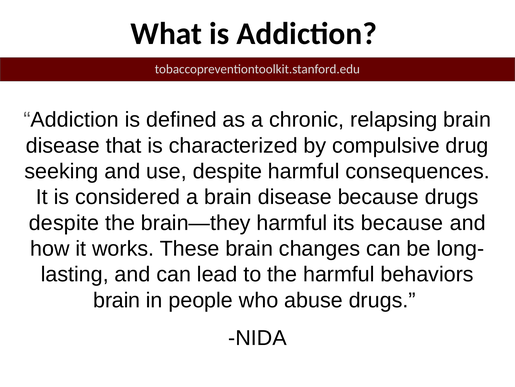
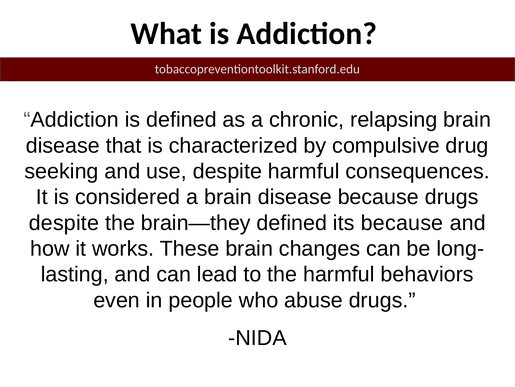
brain—they harmful: harmful -> defined
brain at (117, 300): brain -> even
